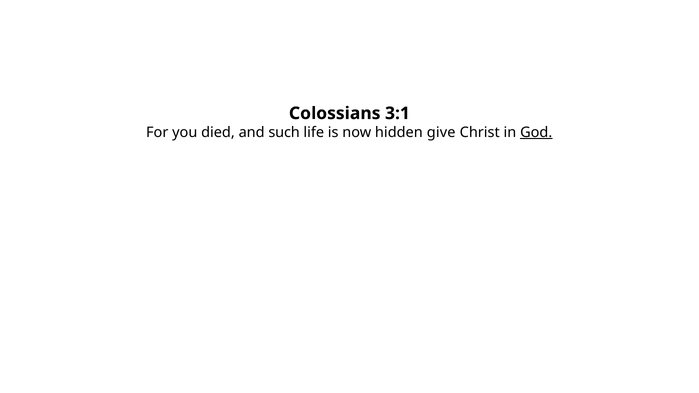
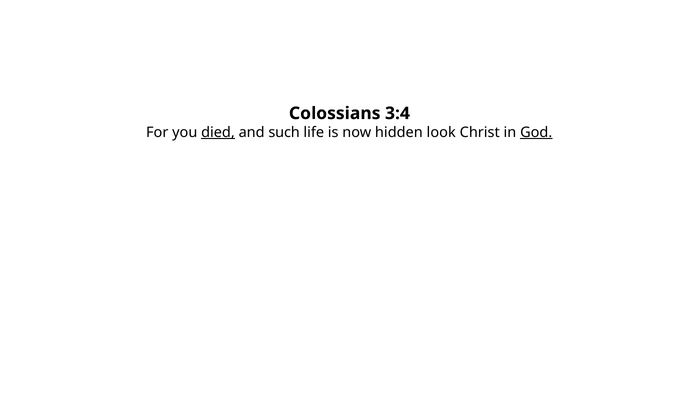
3:1: 3:1 -> 3:4
died underline: none -> present
give: give -> look
